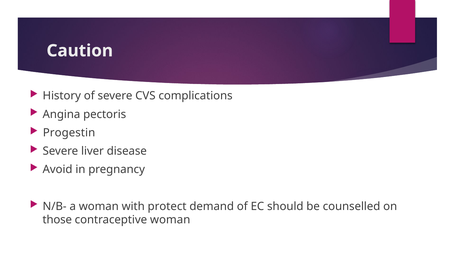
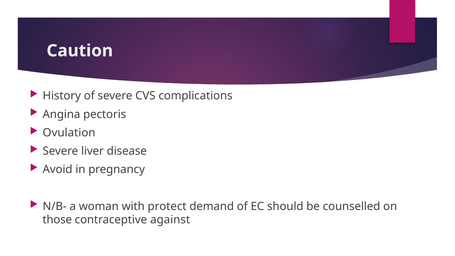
Progestin: Progestin -> Ovulation
contraceptive woman: woman -> against
